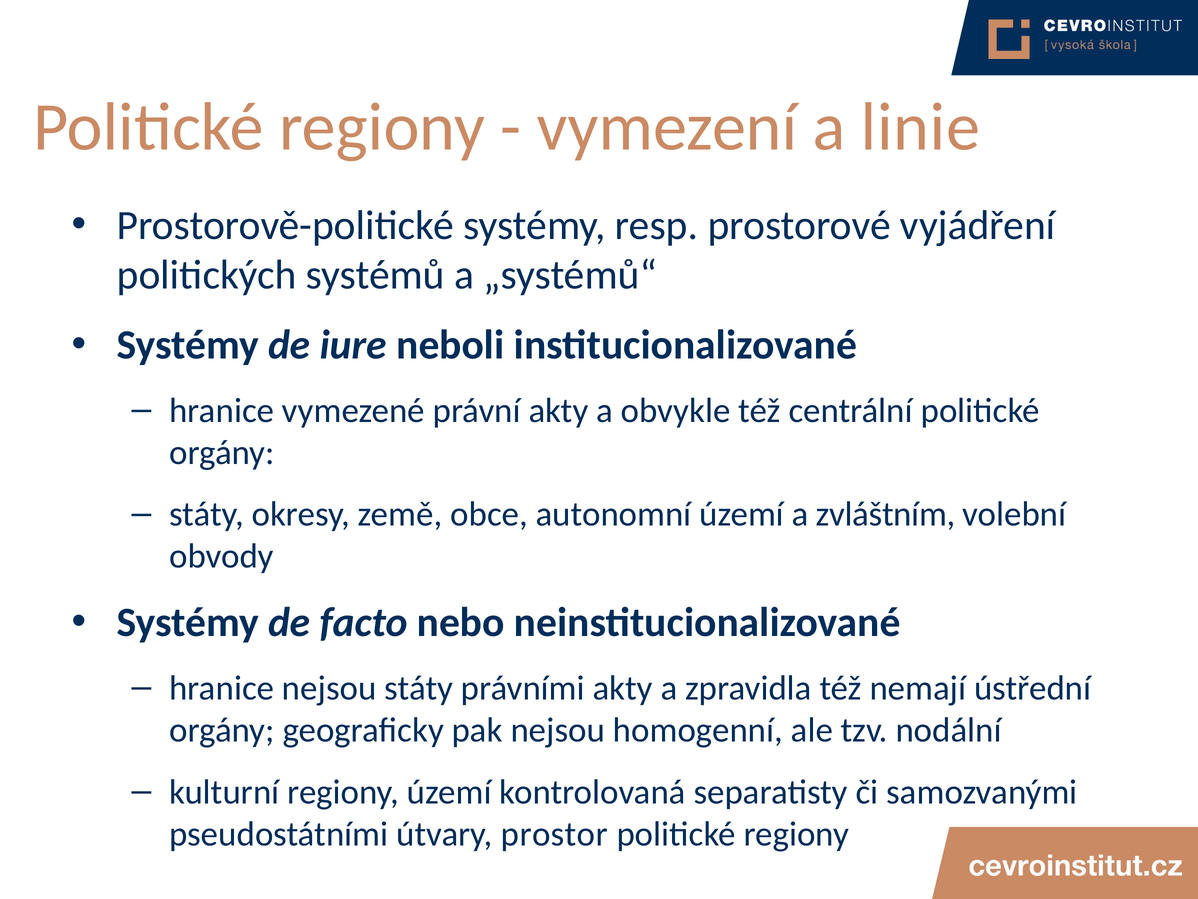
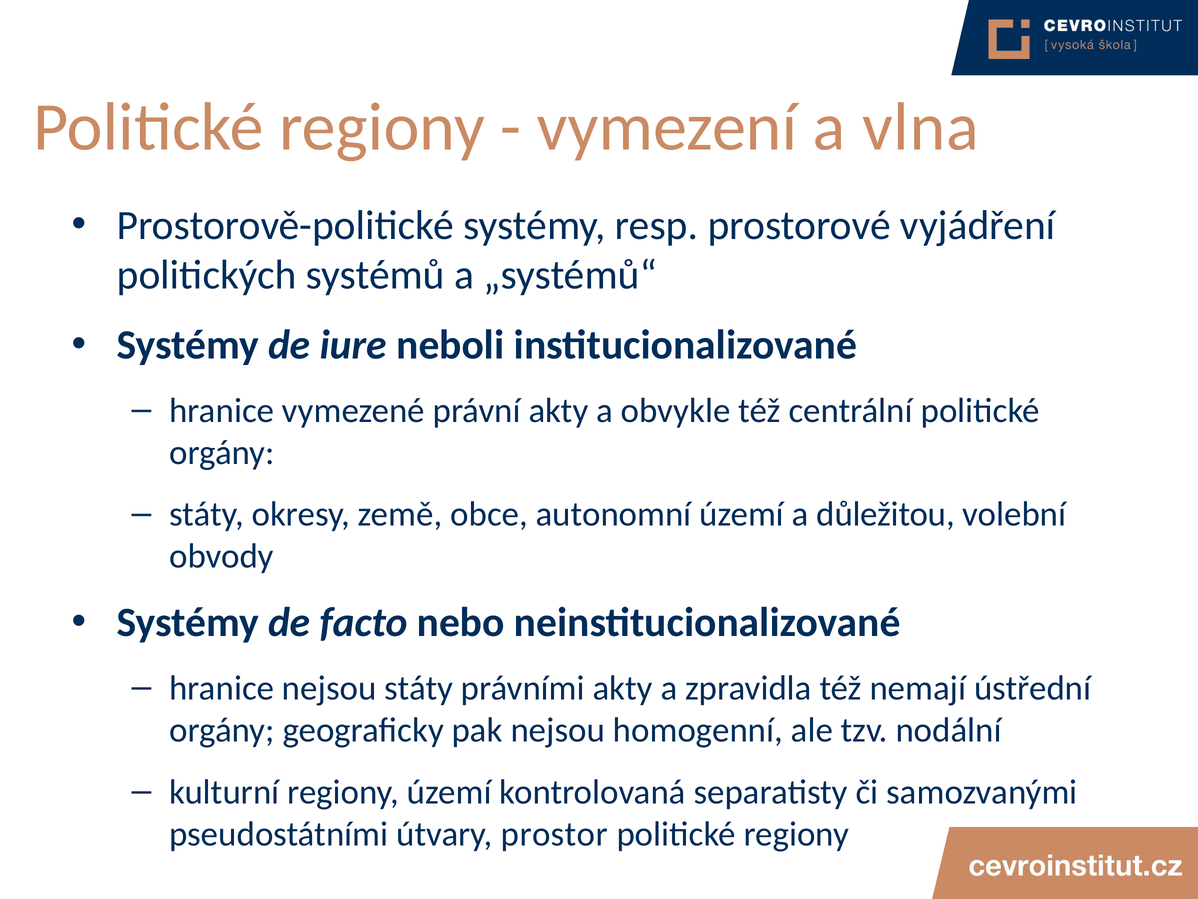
linie: linie -> vlna
zvláštním: zvláštním -> důležitou
